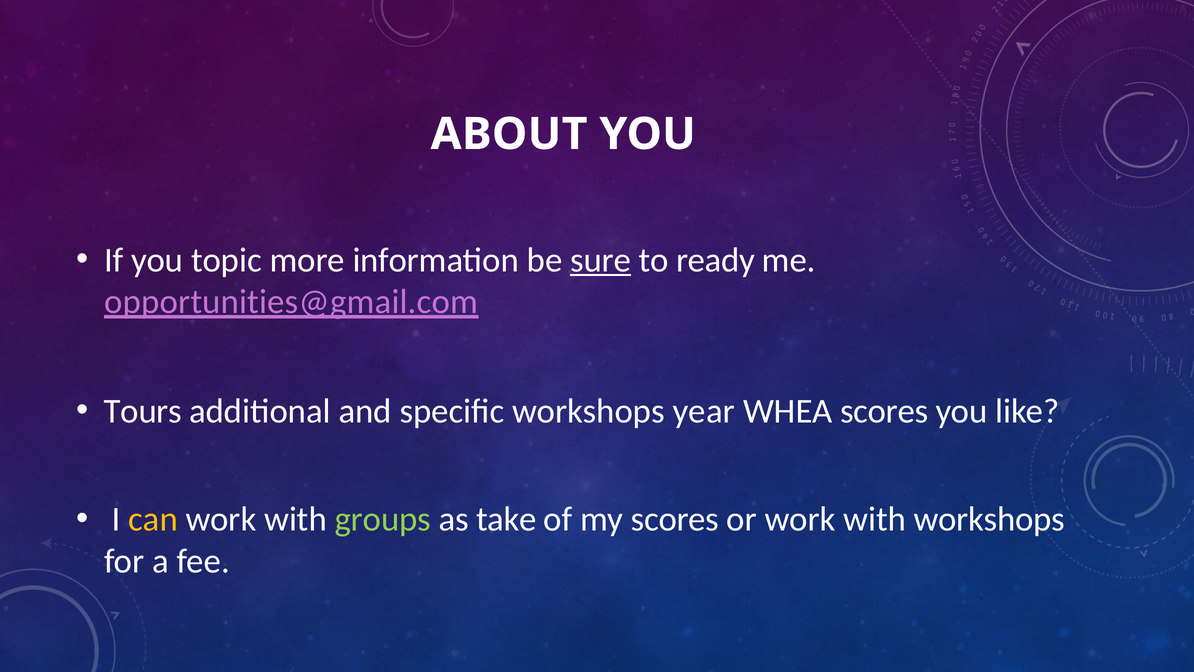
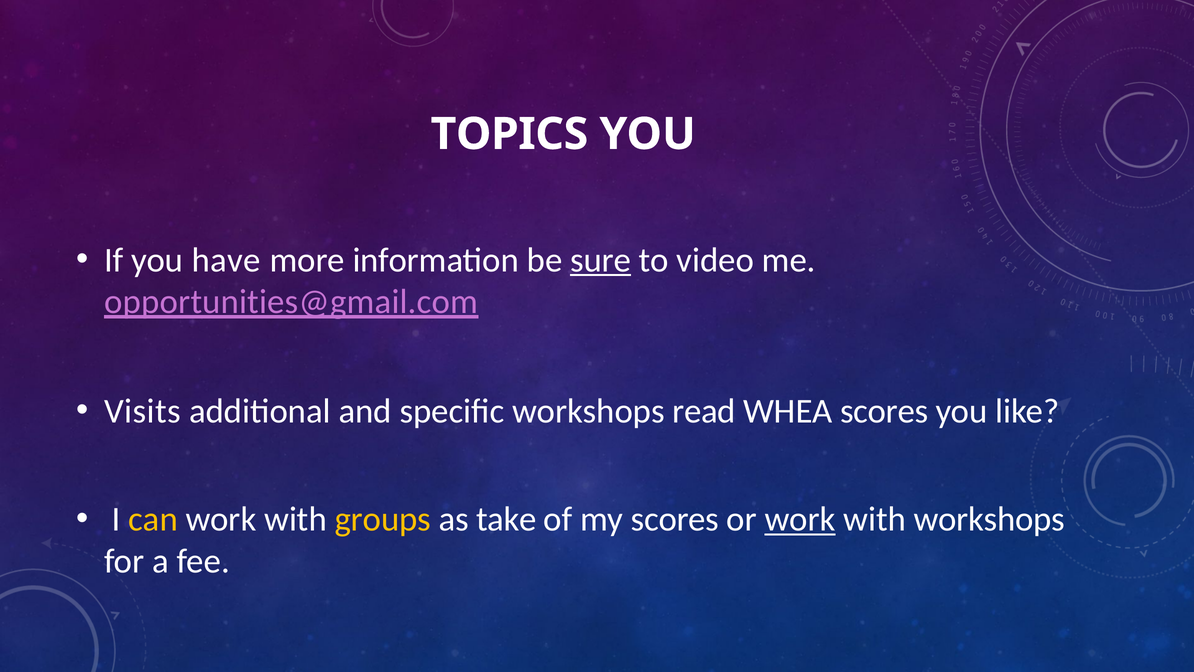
ABOUT: ABOUT -> TOPICS
topic: topic -> have
ready: ready -> video
Tours: Tours -> Visits
year: year -> read
groups colour: light green -> yellow
work at (800, 519) underline: none -> present
